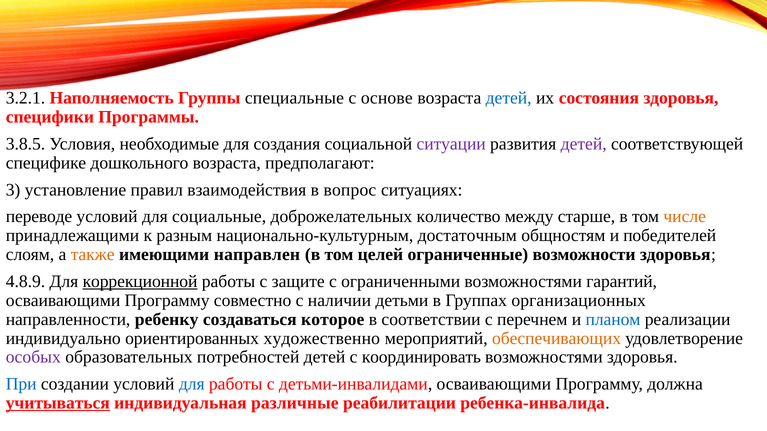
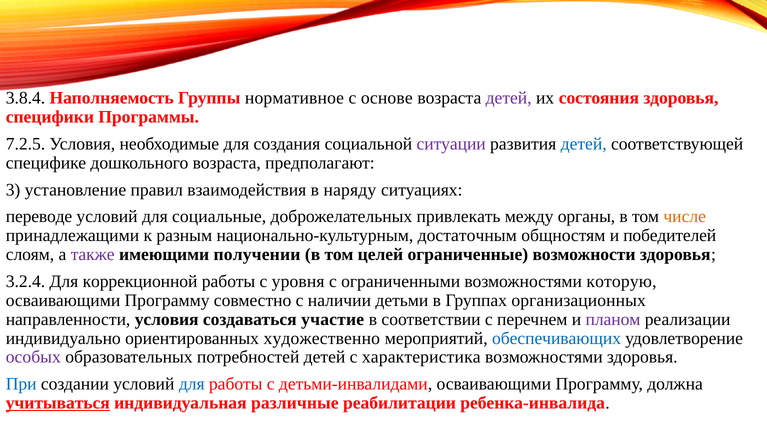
3.2.1: 3.2.1 -> 3.8.4
специальные: специальные -> нормативное
детей at (509, 98) colour: blue -> purple
3.8.5: 3.8.5 -> 7.2.5
детей at (584, 144) colour: purple -> blue
вопрос: вопрос -> наряду
количество: количество -> привлекать
старше: старше -> органы
также colour: orange -> purple
направлен: направлен -> получении
4.8.9: 4.8.9 -> 3.2.4
коррекционной underline: present -> none
защите: защите -> уровня
гарантий: гарантий -> которую
направленности ребенку: ребенку -> условия
которое: которое -> участие
планом colour: blue -> purple
обеспечивающих colour: orange -> blue
координировать: координировать -> характеристика
